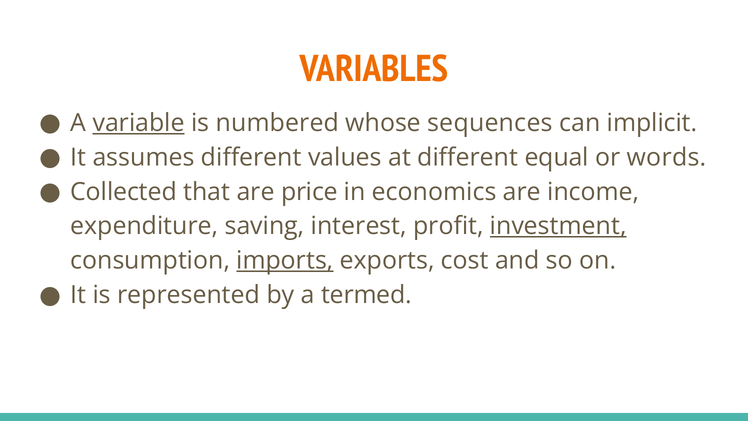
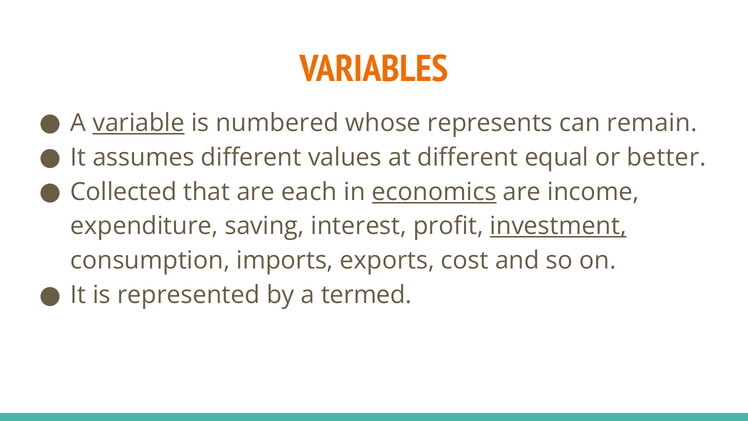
sequences: sequences -> represents
implicit: implicit -> remain
words: words -> better
price: price -> each
economics underline: none -> present
imports underline: present -> none
